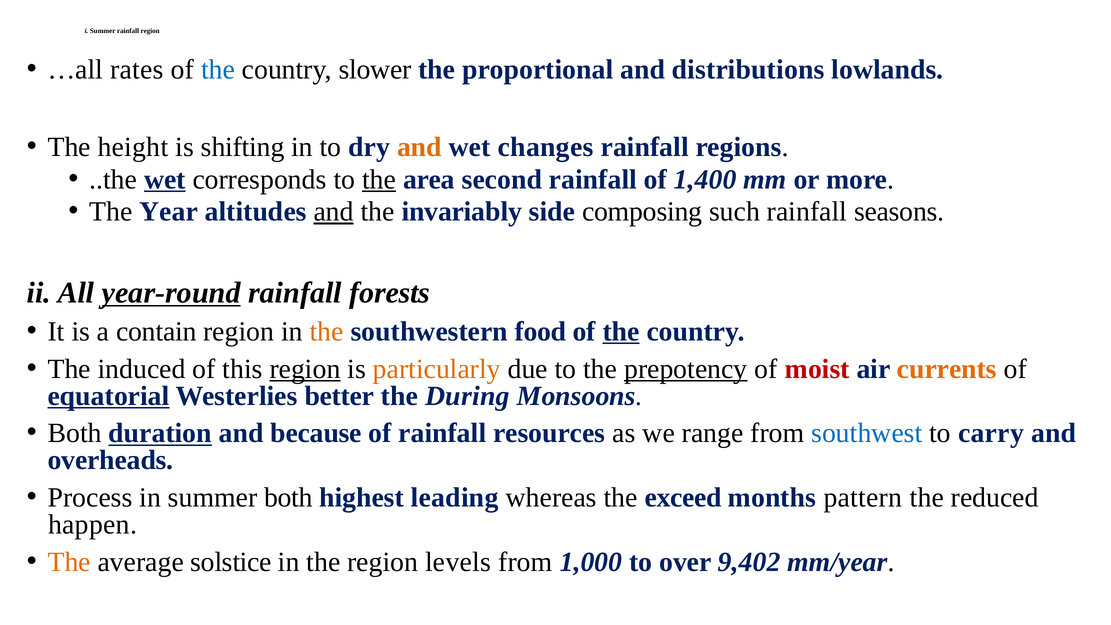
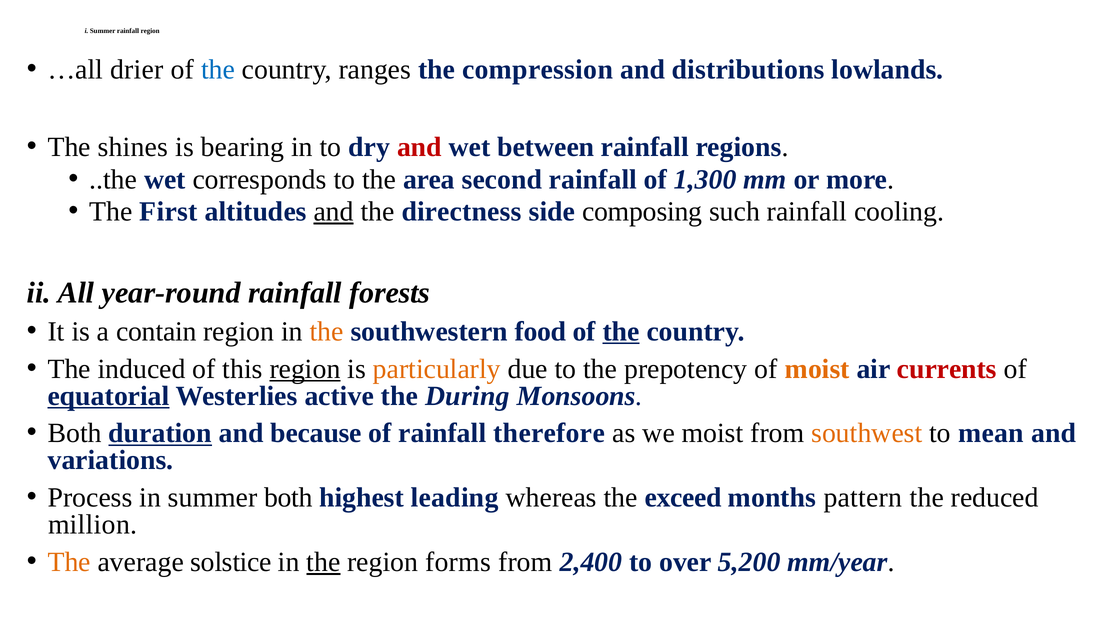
rates: rates -> drier
slower: slower -> ranges
proportional: proportional -> compression
height: height -> shines
shifting: shifting -> bearing
and at (419, 147) colour: orange -> red
changes: changes -> between
wet at (165, 179) underline: present -> none
the at (379, 179) underline: present -> none
1,400: 1,400 -> 1,300
Year: Year -> First
invariably: invariably -> directness
seasons: seasons -> cooling
year-round underline: present -> none
prepotency underline: present -> none
moist at (817, 369) colour: red -> orange
currents colour: orange -> red
better: better -> active
resources: resources -> therefore
we range: range -> moist
southwest colour: blue -> orange
carry: carry -> mean
overheads: overheads -> variations
happen: happen -> million
the at (323, 562) underline: none -> present
levels: levels -> forms
1,000: 1,000 -> 2,400
9,402: 9,402 -> 5,200
